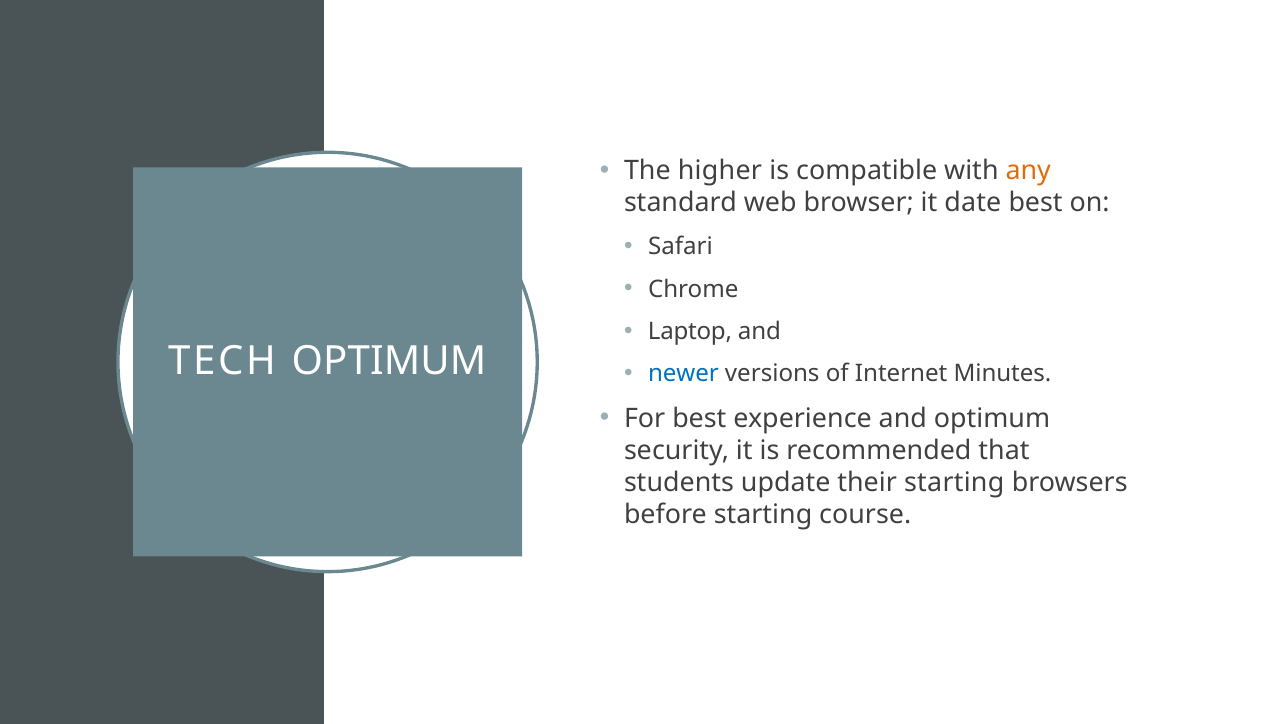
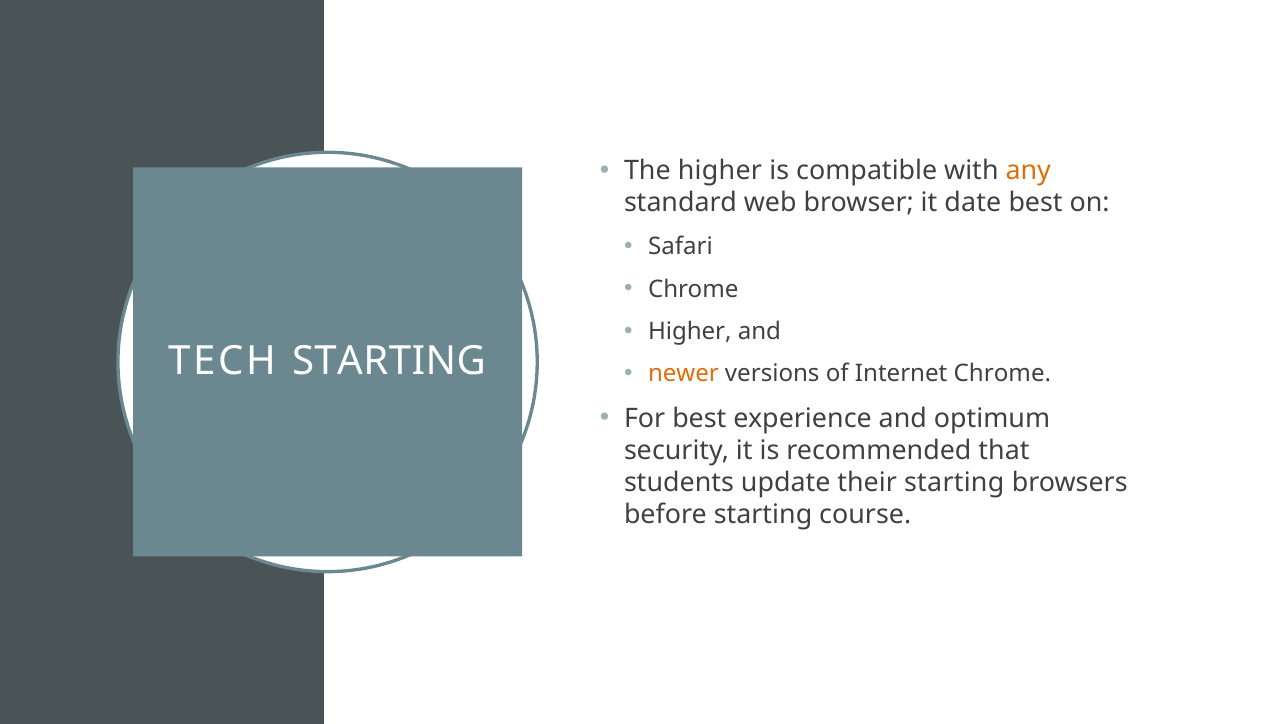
Laptop at (690, 332): Laptop -> Higher
TECH OPTIMUM: OPTIMUM -> STARTING
newer colour: blue -> orange
Internet Minutes: Minutes -> Chrome
